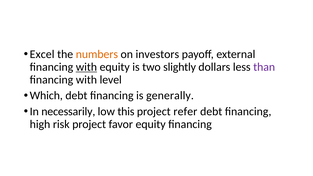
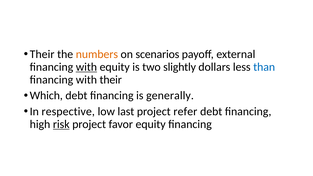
Excel at (42, 54): Excel -> Their
investors: investors -> scenarios
than colour: purple -> blue
with level: level -> their
necessarily: necessarily -> respective
this: this -> last
risk underline: none -> present
